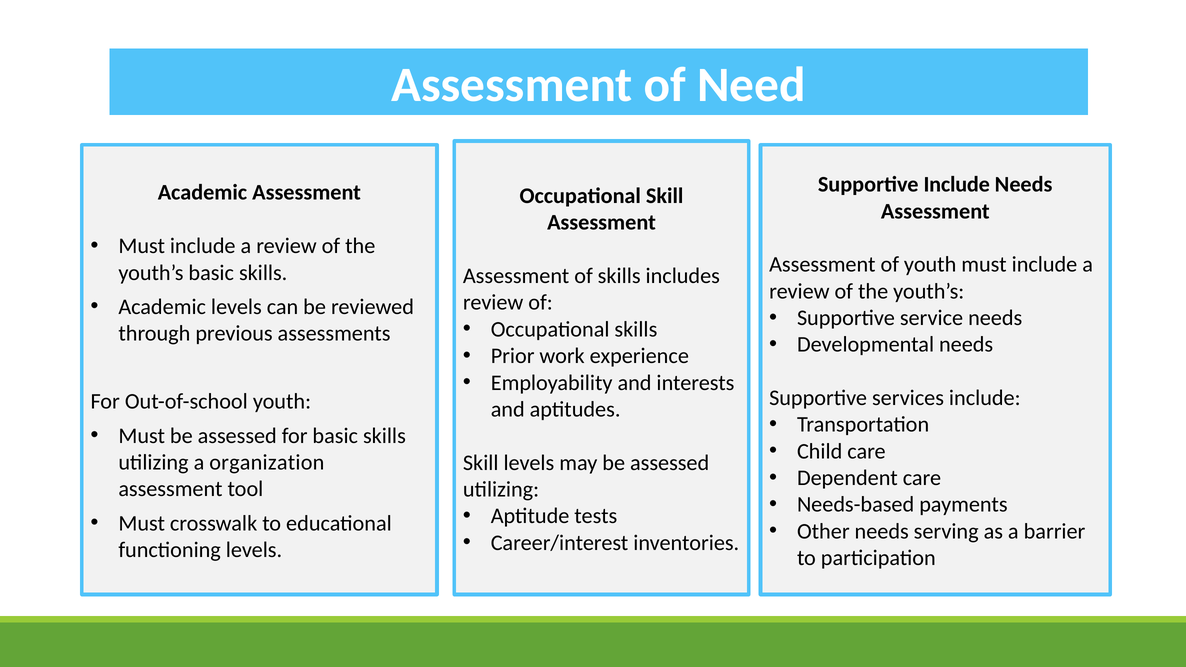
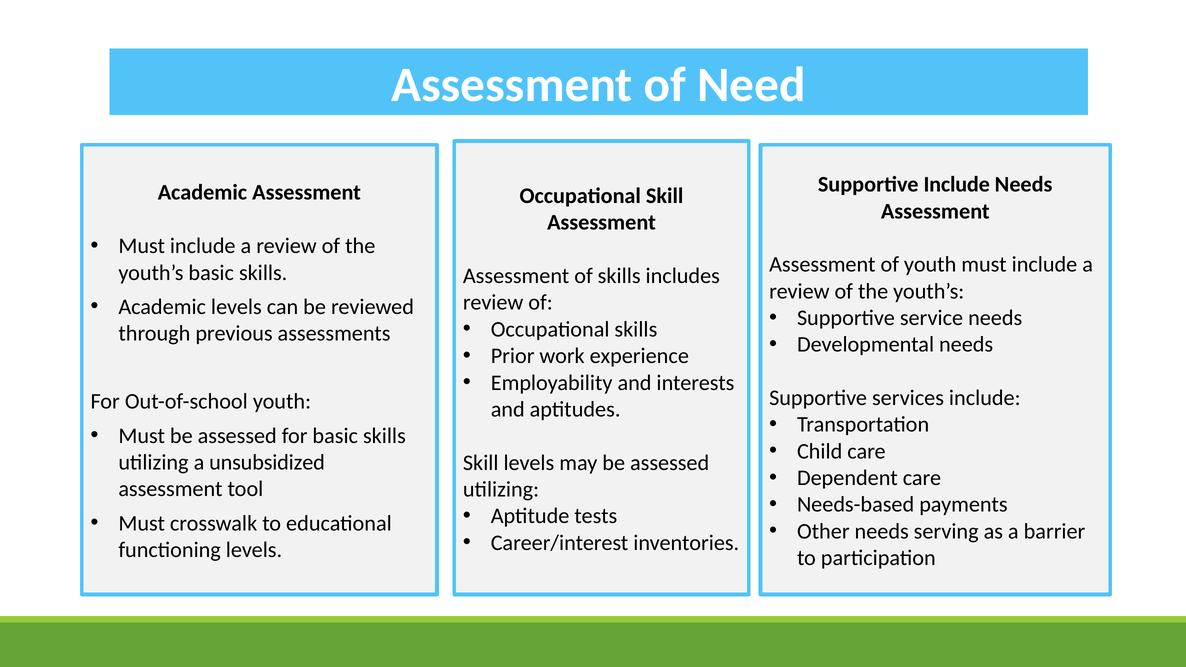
organization: organization -> unsubsidized
